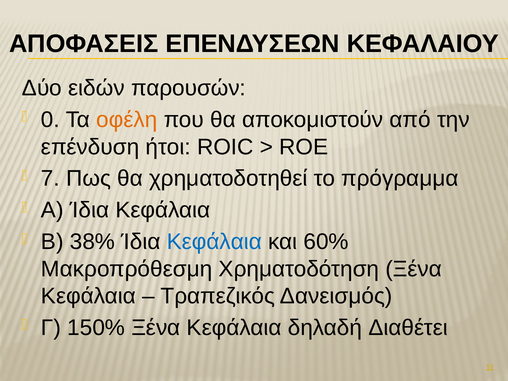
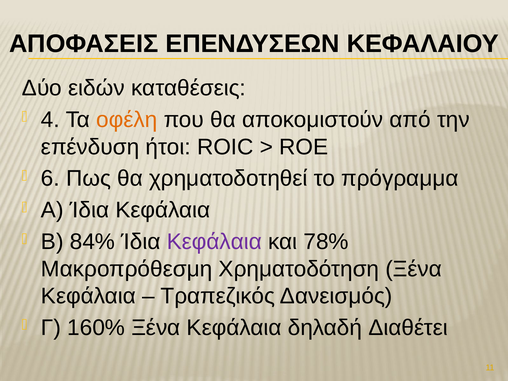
παρουσών: παρουσών -> καταθέσεις
0: 0 -> 4
7: 7 -> 6
38%: 38% -> 84%
Κεφάλαια at (214, 242) colour: blue -> purple
60%: 60% -> 78%
150%: 150% -> 160%
